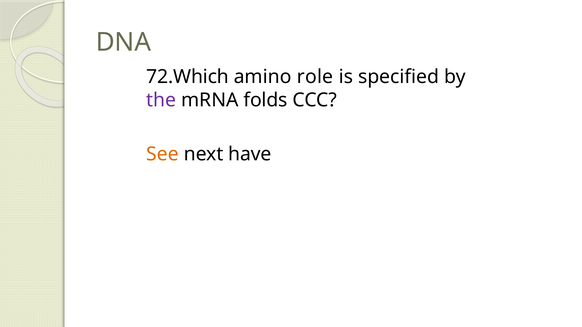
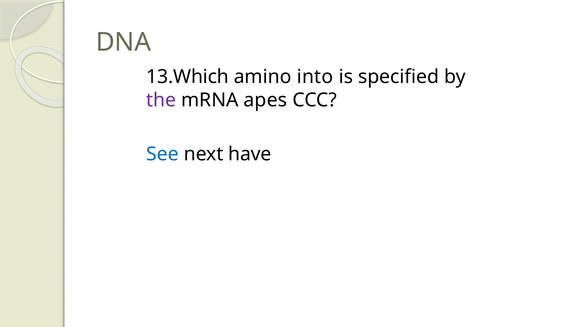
72.Which: 72.Which -> 13.Which
role: role -> into
folds: folds -> apes
See colour: orange -> blue
